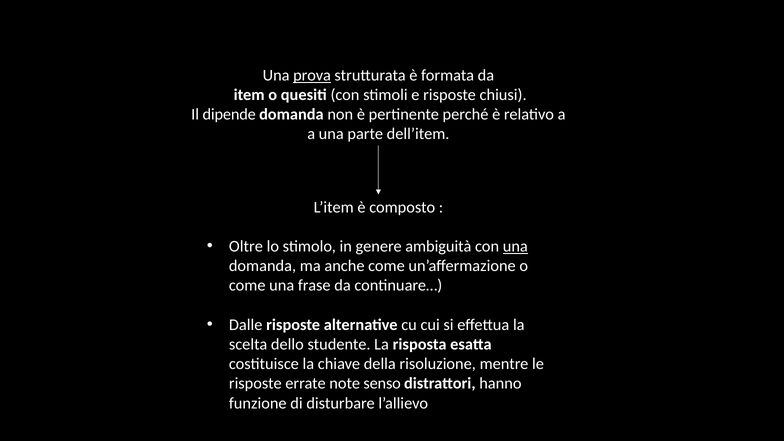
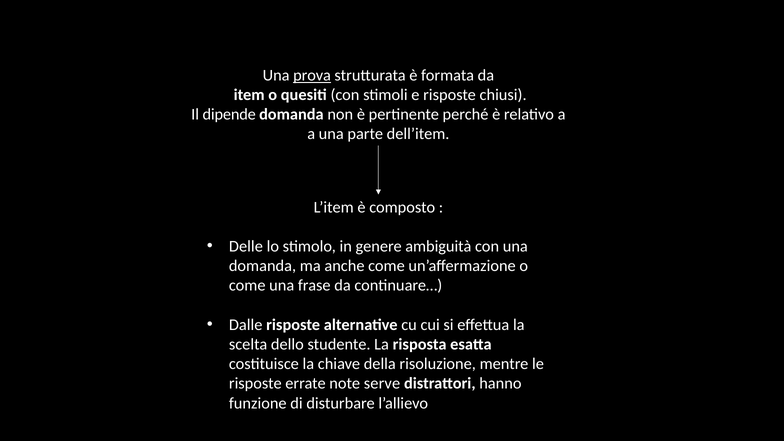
Oltre: Oltre -> Delle
una at (515, 246) underline: present -> none
senso: senso -> serve
